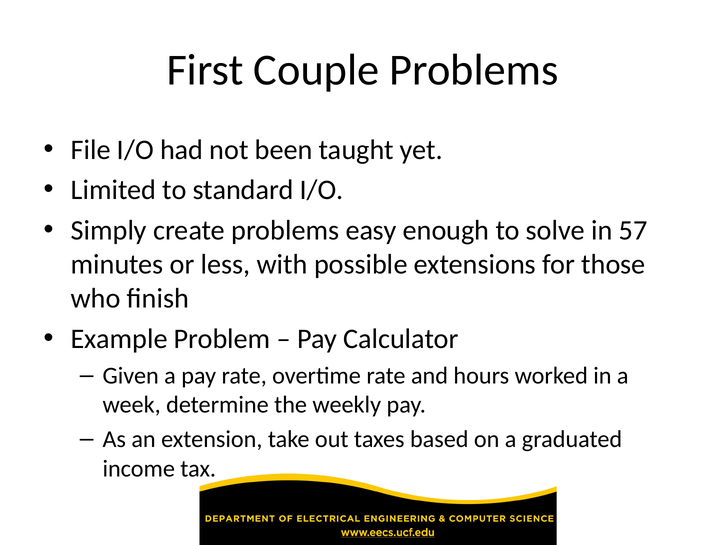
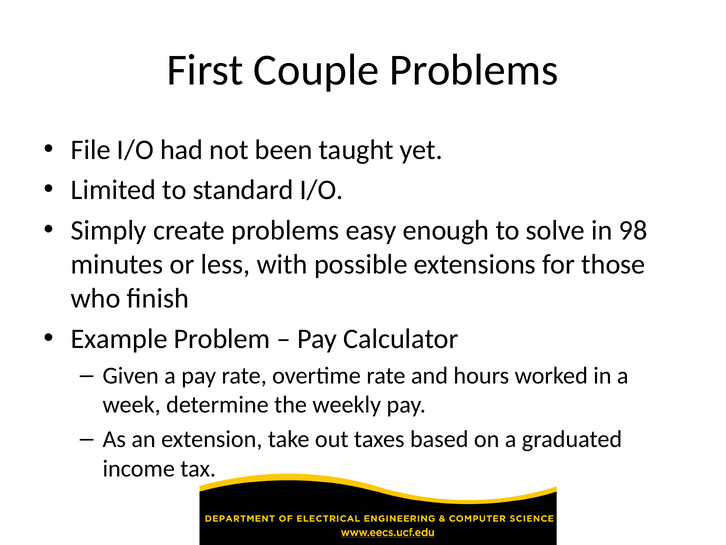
57: 57 -> 98
